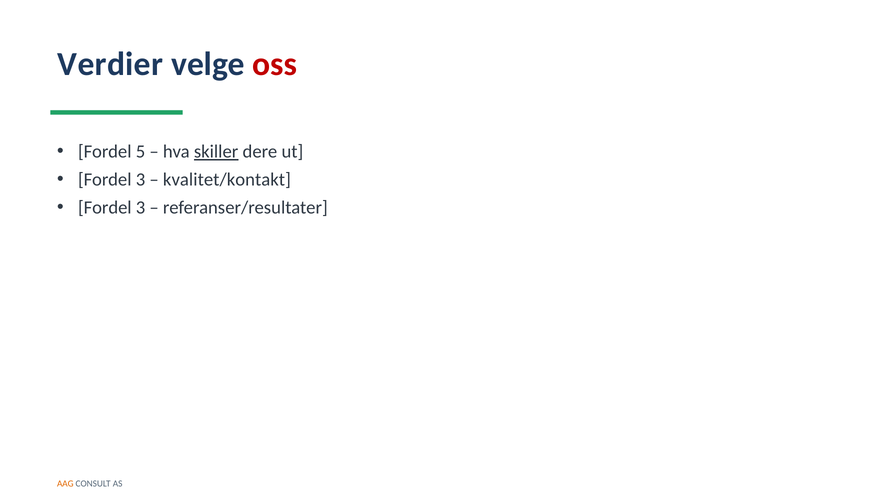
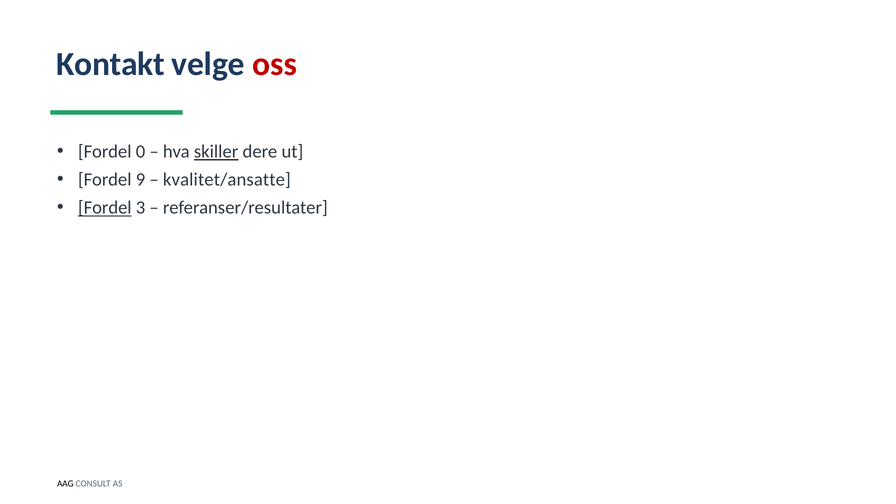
Verdier: Verdier -> Kontakt
5: 5 -> 0
3 at (141, 180): 3 -> 9
kvalitet/kontakt: kvalitet/kontakt -> kvalitet/ansatte
Fordel at (105, 208) underline: none -> present
AAG colour: orange -> black
